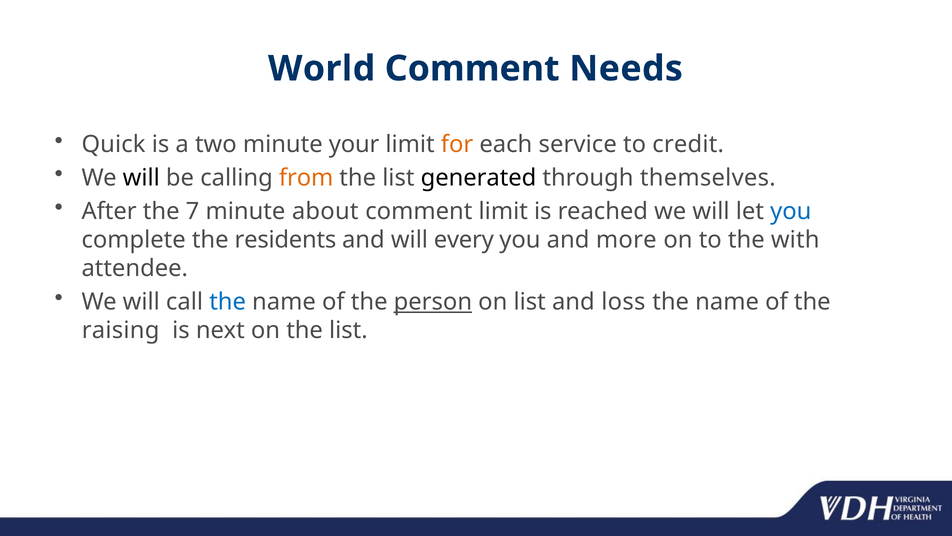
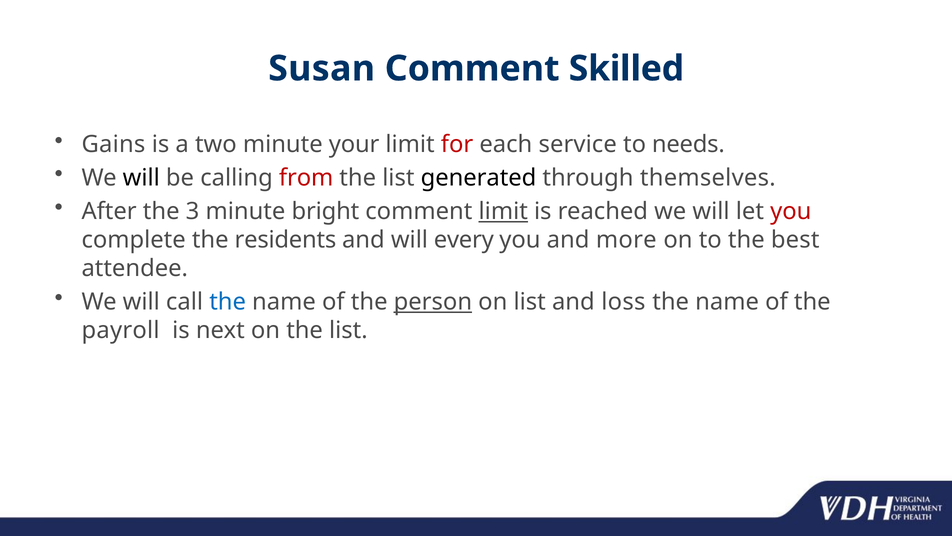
World: World -> Susan
Needs: Needs -> Skilled
Quick: Quick -> Gains
for colour: orange -> red
credit: credit -> needs
from colour: orange -> red
7: 7 -> 3
about: about -> bright
limit at (503, 211) underline: none -> present
you at (791, 211) colour: blue -> red
with: with -> best
raising: raising -> payroll
